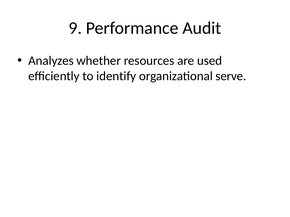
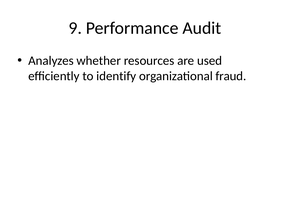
serve: serve -> fraud
